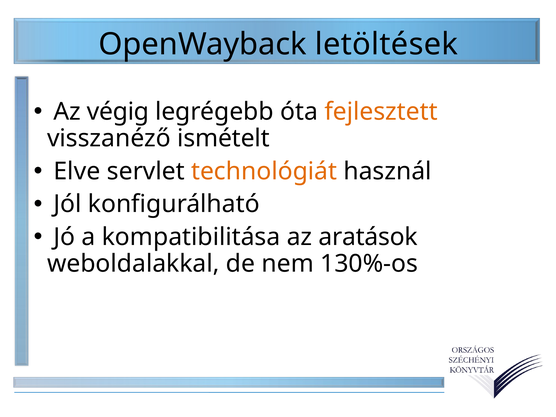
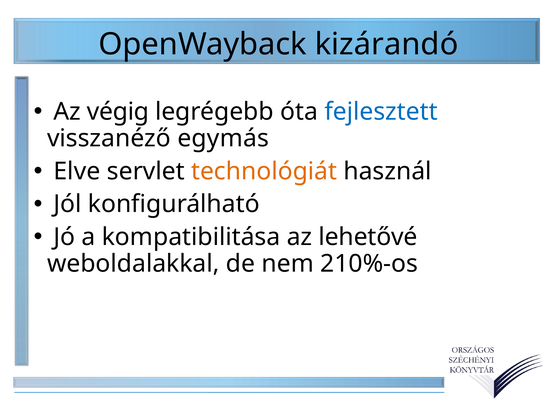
letöltések: letöltések -> kizárandó
fejlesztett colour: orange -> blue
ismételt: ismételt -> egymás
aratások: aratások -> lehetővé
130%-os: 130%-os -> 210%-os
